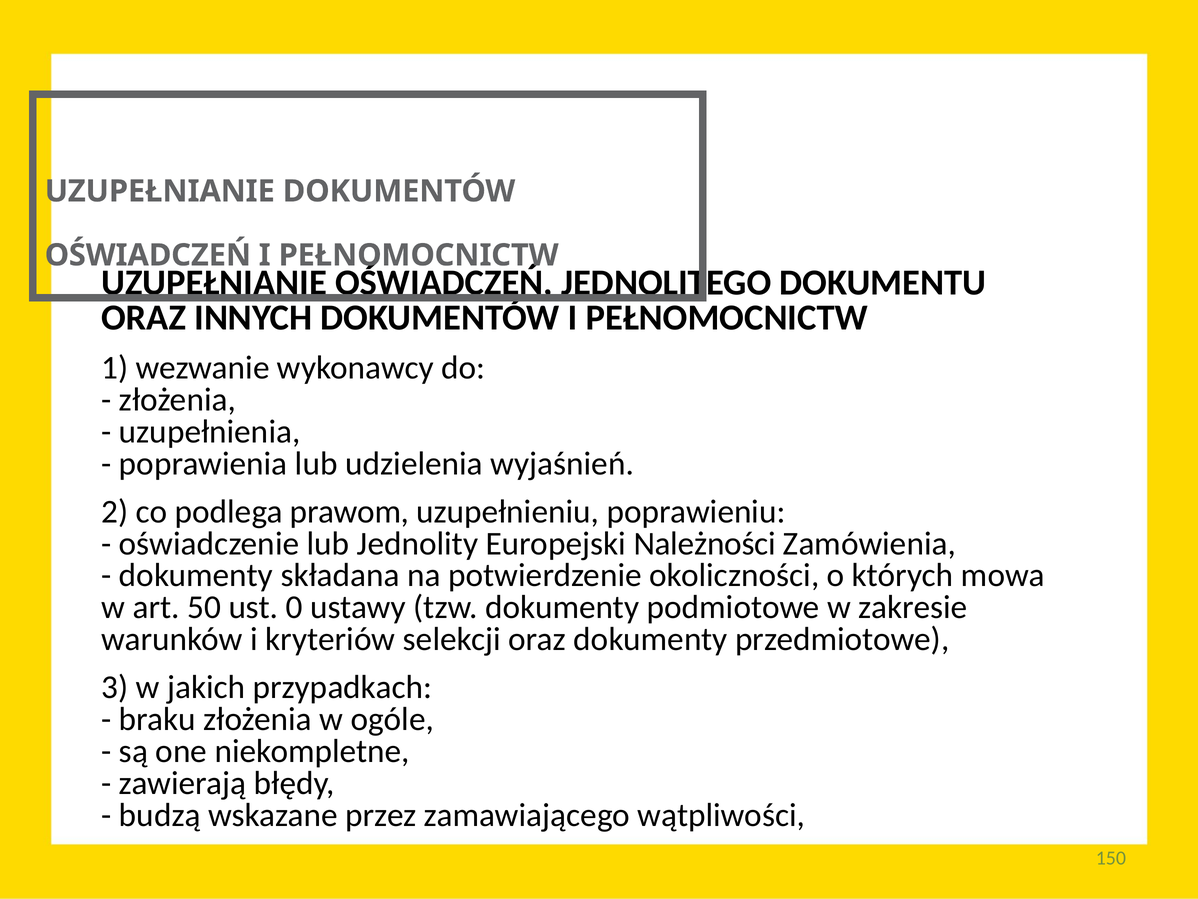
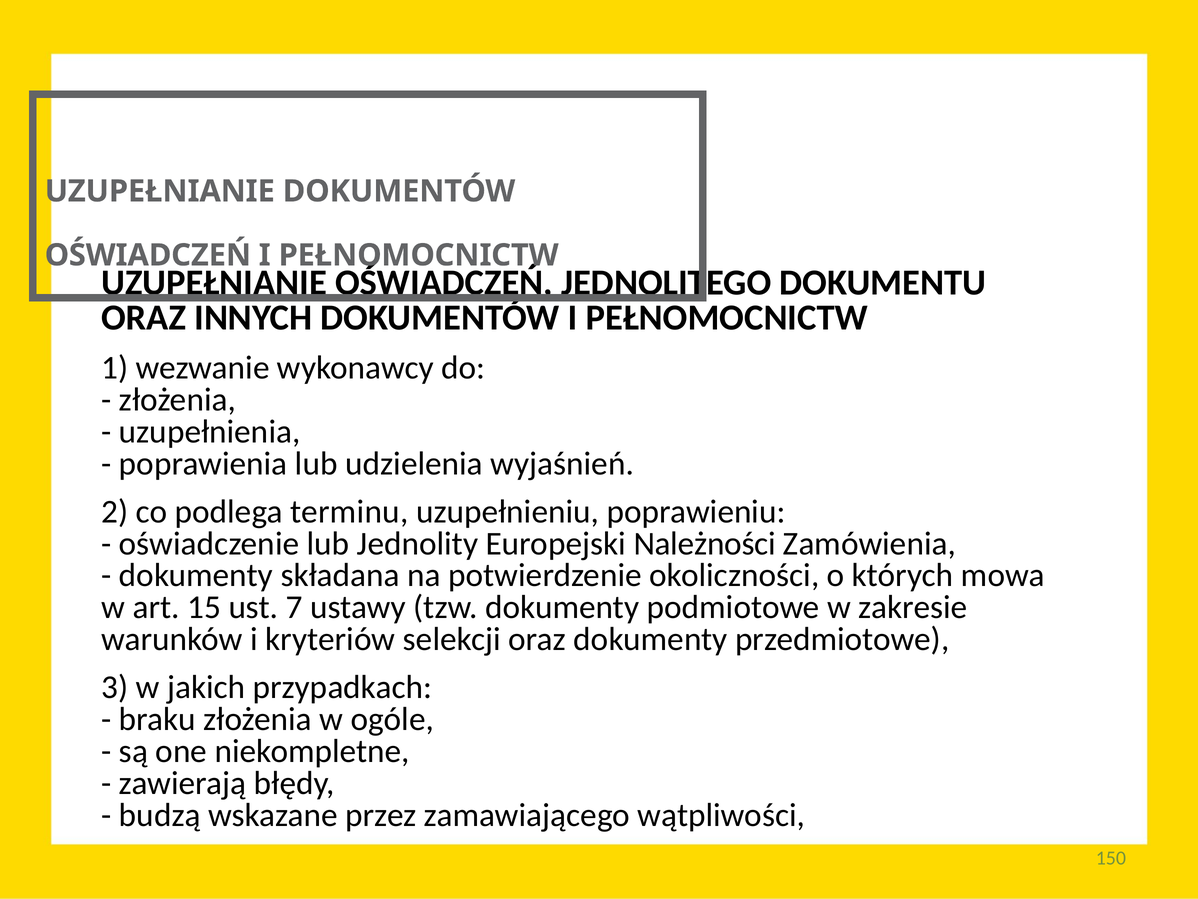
prawom: prawom -> terminu
50: 50 -> 15
0: 0 -> 7
